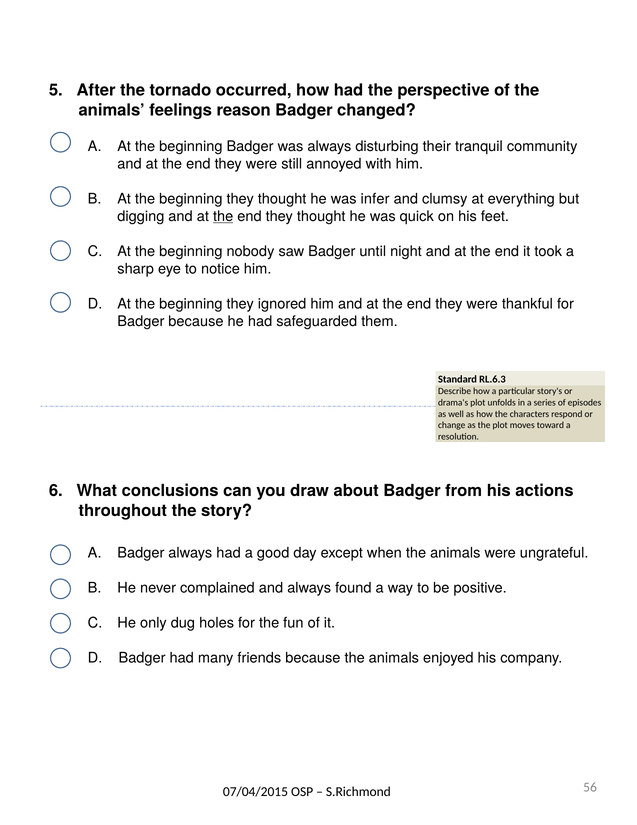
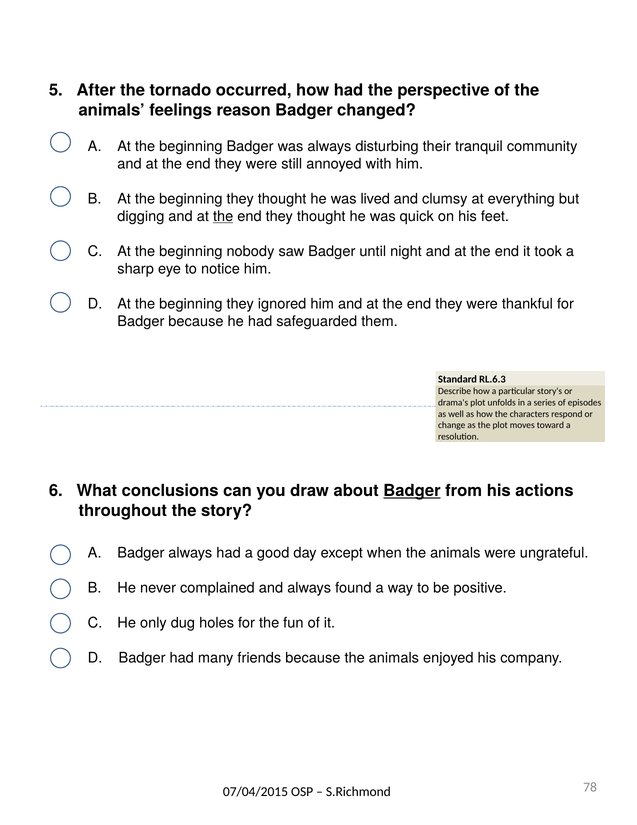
infer: infer -> lived
Badger at (412, 490) underline: none -> present
56: 56 -> 78
